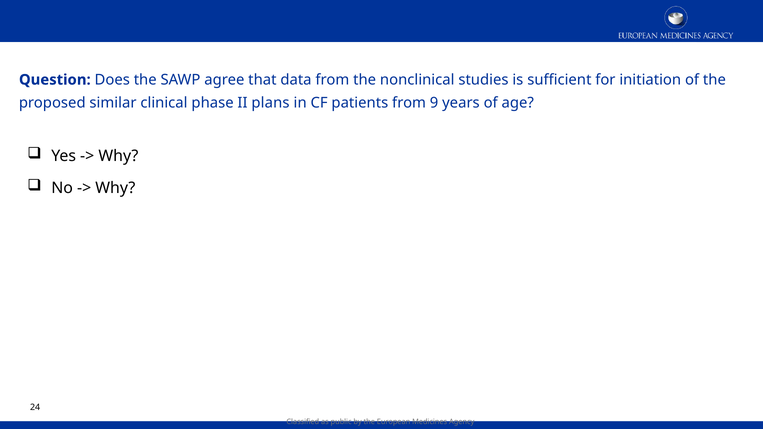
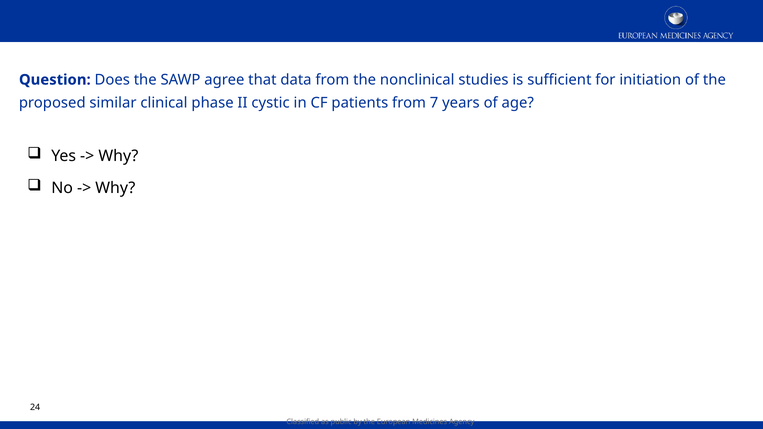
plans: plans -> cystic
9: 9 -> 7
